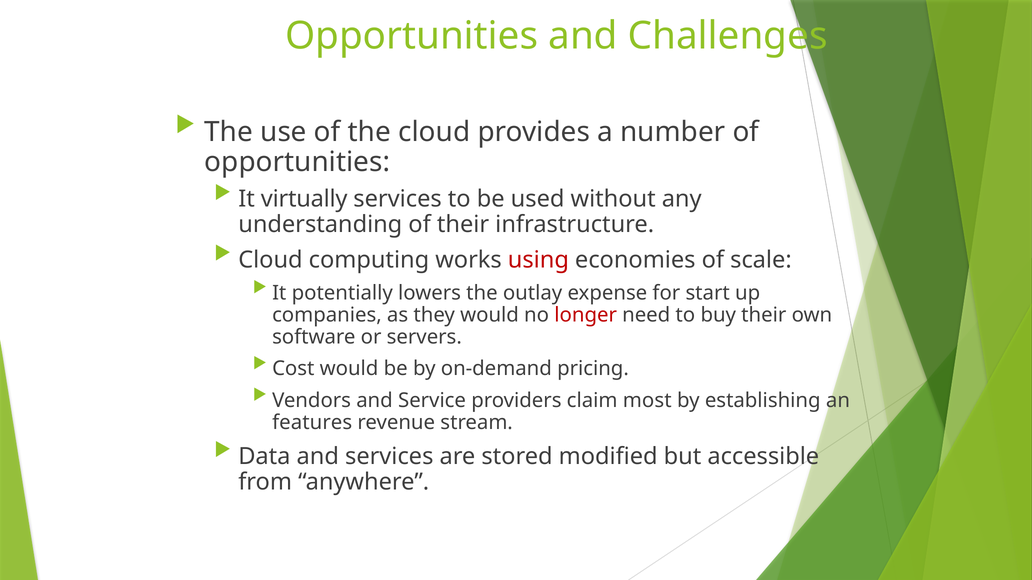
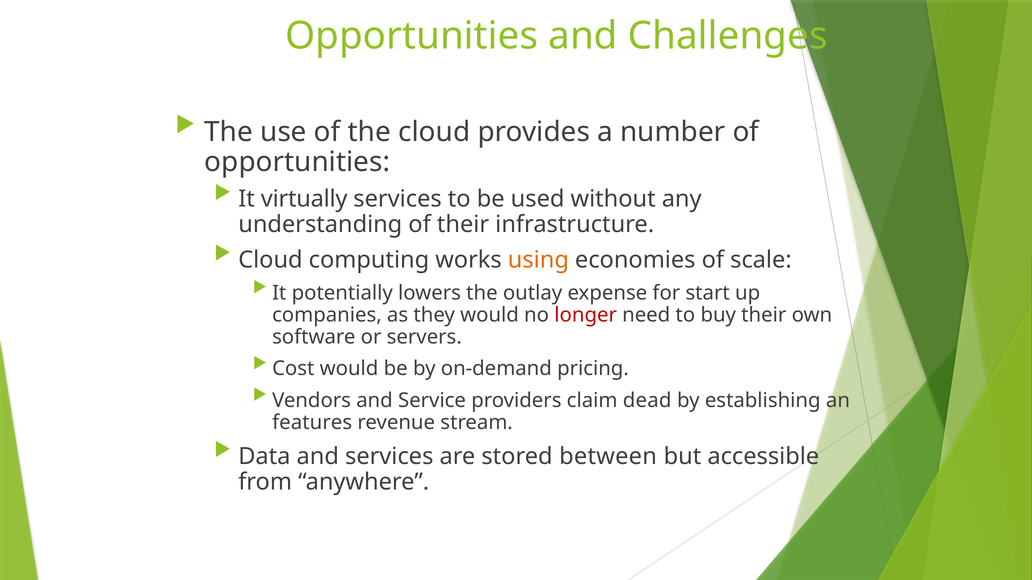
using colour: red -> orange
most: most -> dead
modified: modified -> between
